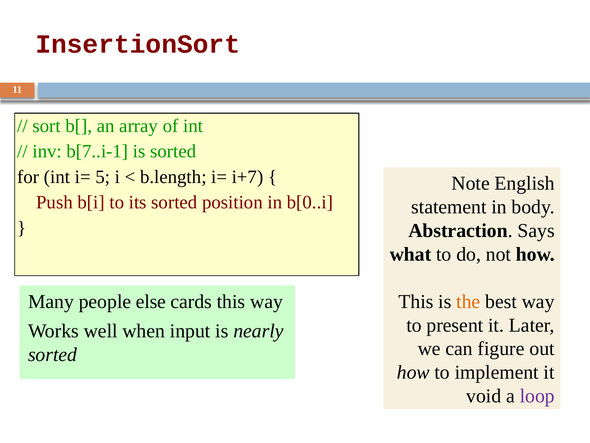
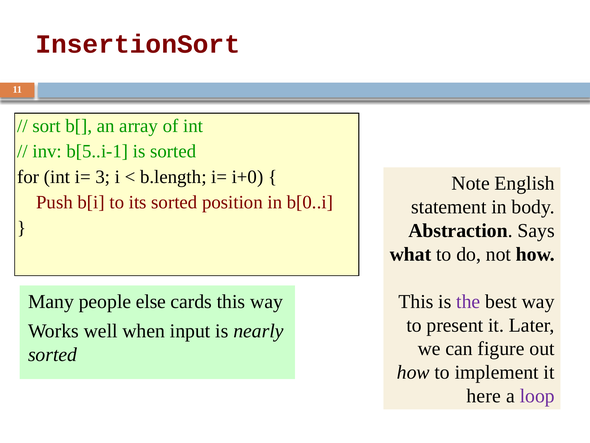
b[7..i-1: b[7..i-1 -> b[5..i-1
5: 5 -> 3
i+7: i+7 -> i+0
the colour: orange -> purple
void: void -> here
